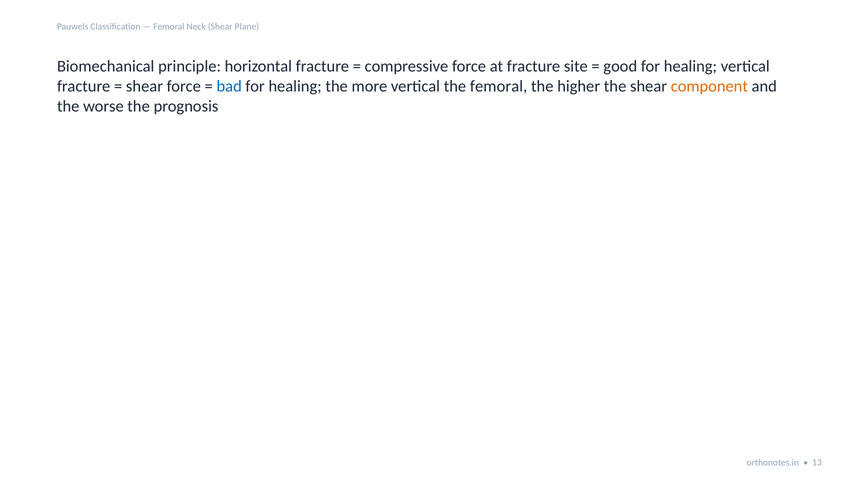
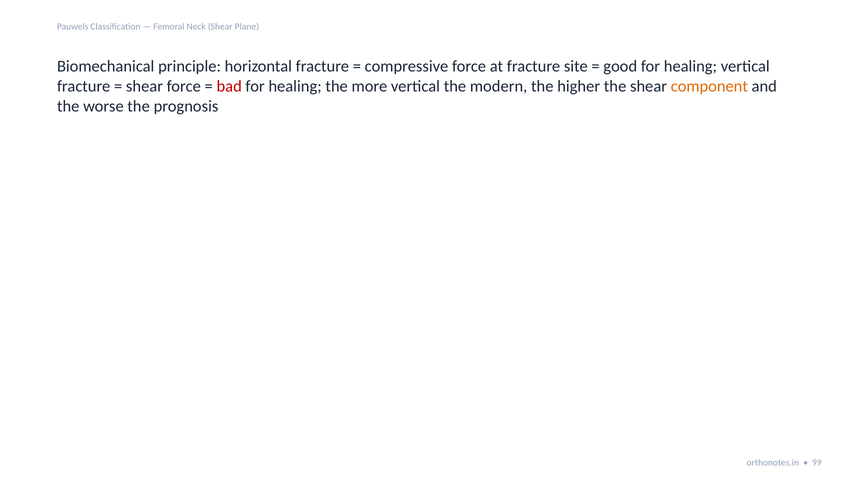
bad colour: blue -> red
the femoral: femoral -> modern
13: 13 -> 99
